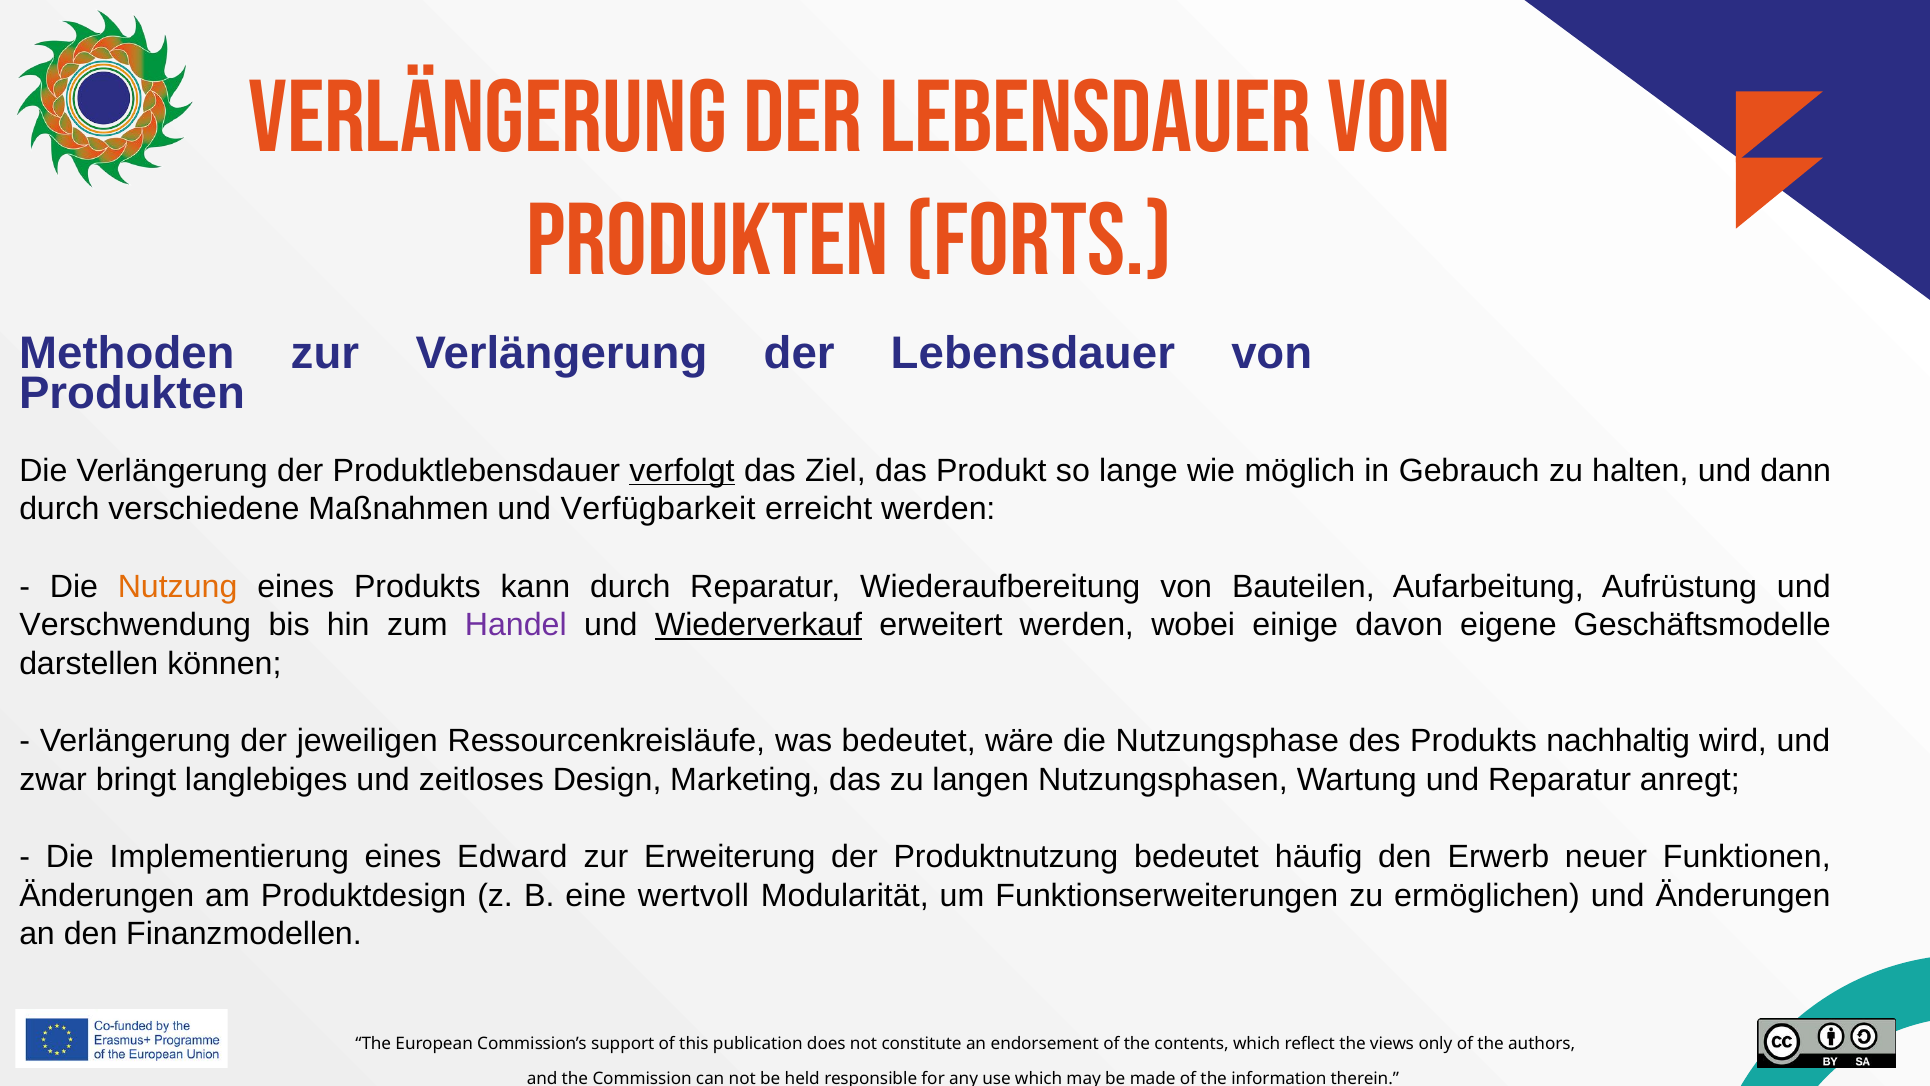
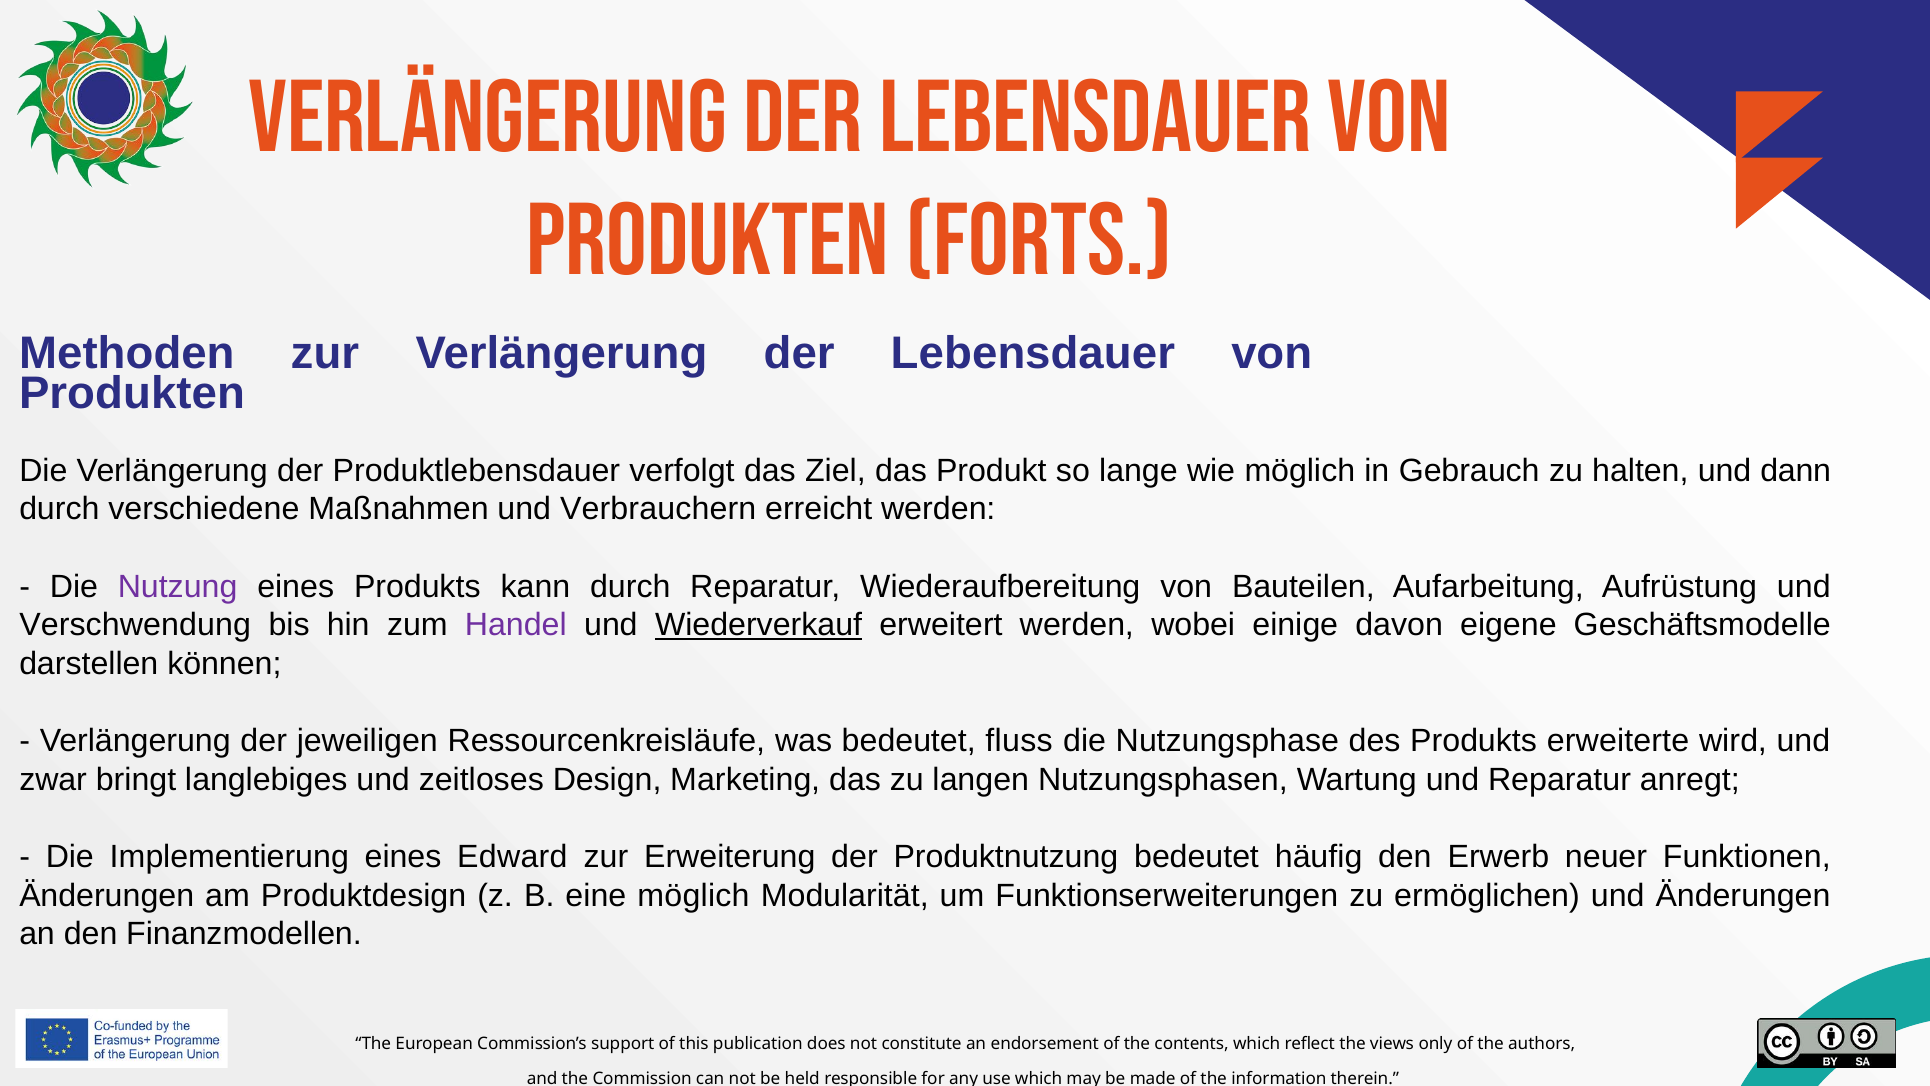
verfolgt underline: present -> none
Verfügbarkeit: Verfügbarkeit -> Verbrauchern
Nutzung colour: orange -> purple
wäre: wäre -> fluss
nachhaltig: nachhaltig -> erweiterte
eine wertvoll: wertvoll -> möglich
